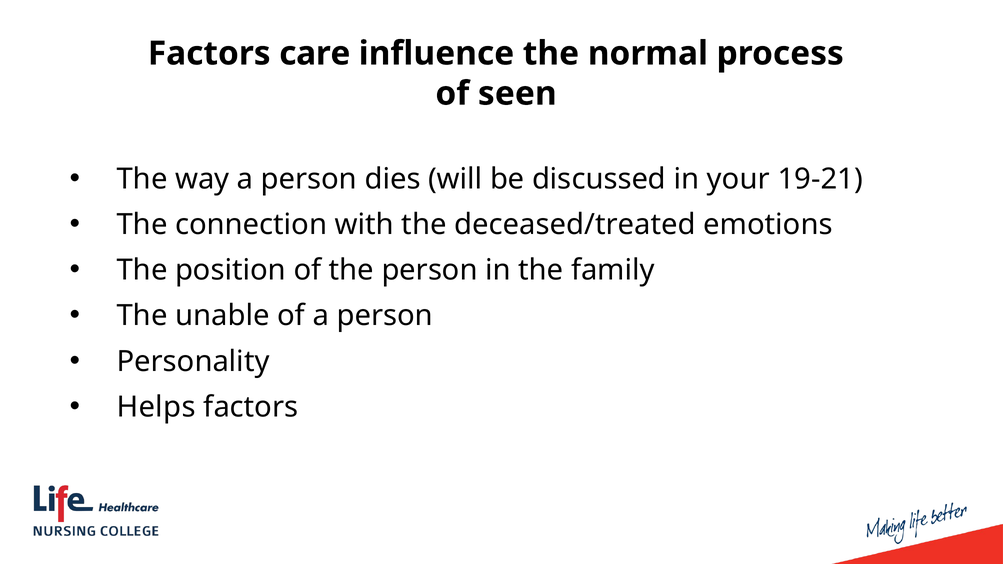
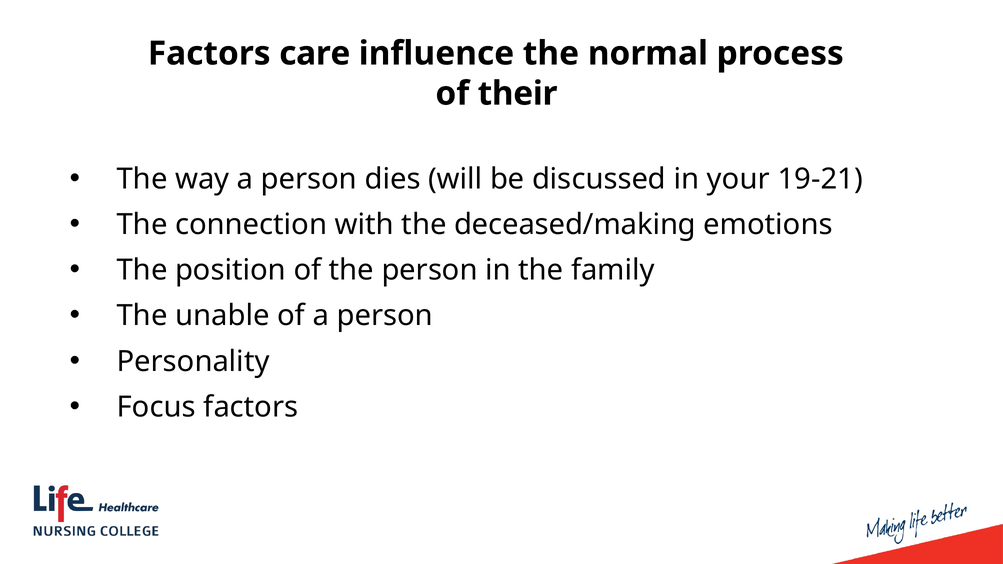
seen: seen -> their
deceased/treated: deceased/treated -> deceased/making
Helps: Helps -> Focus
